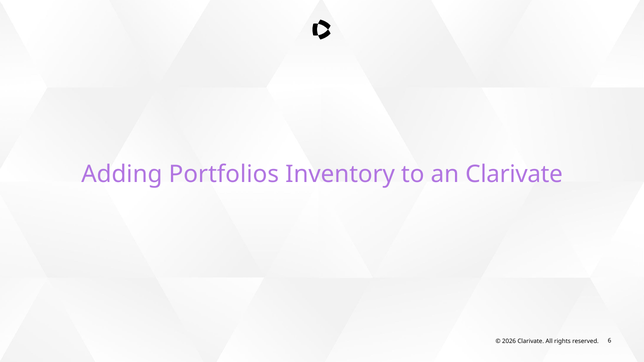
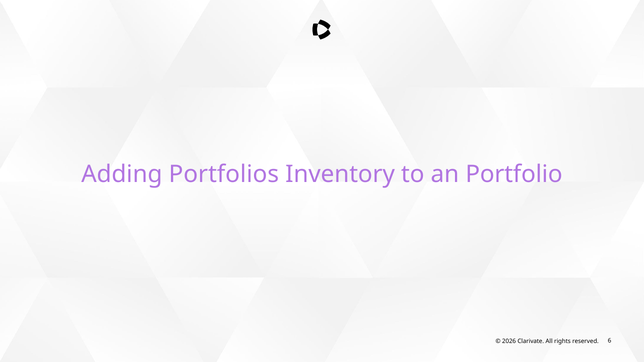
an Clarivate: Clarivate -> Portfolio
